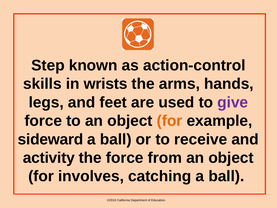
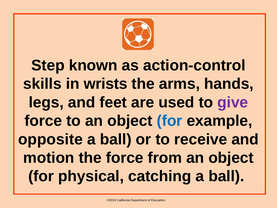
for at (170, 121) colour: orange -> blue
sideward: sideward -> opposite
activity: activity -> motion
involves: involves -> physical
